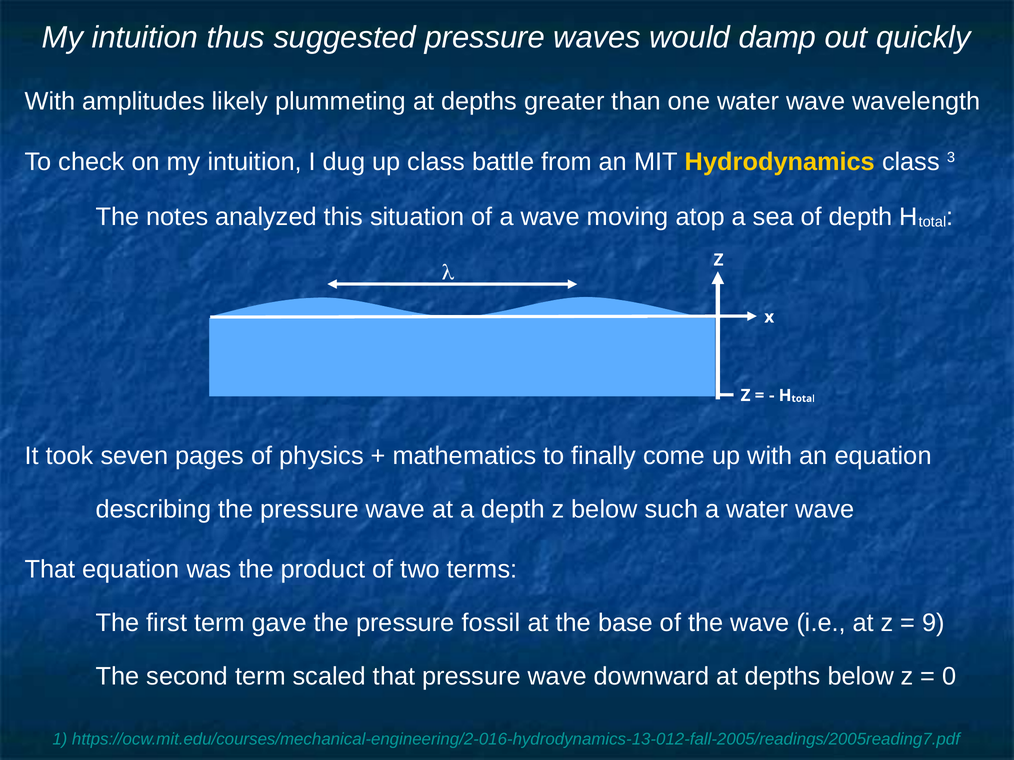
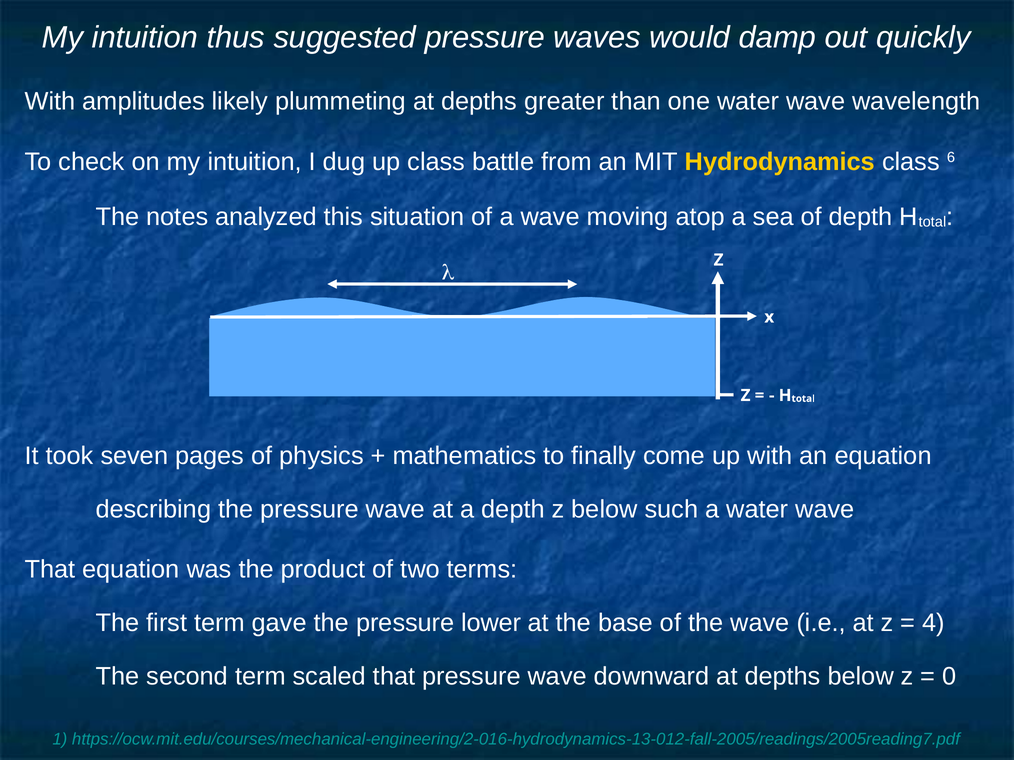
3: 3 -> 6
fossil: fossil -> lower
9: 9 -> 4
